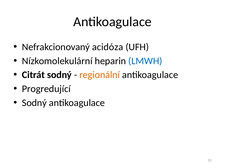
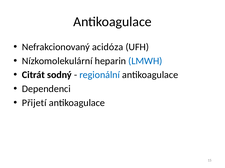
regionální colour: orange -> blue
Progredující: Progredující -> Dependenci
Sodný at (34, 103): Sodný -> Přijetí
